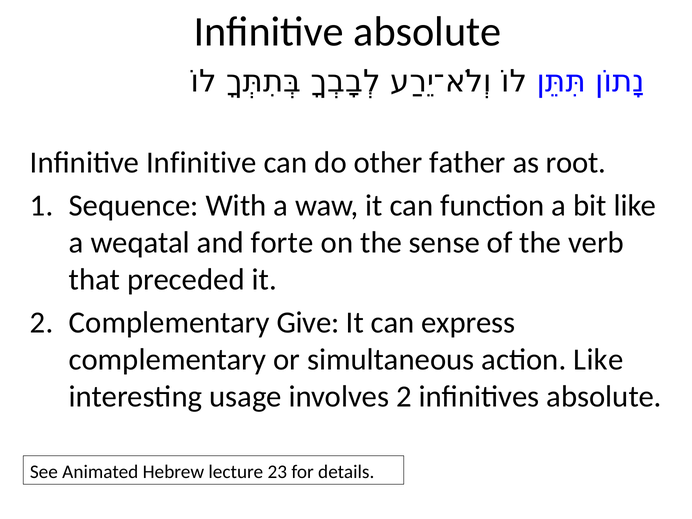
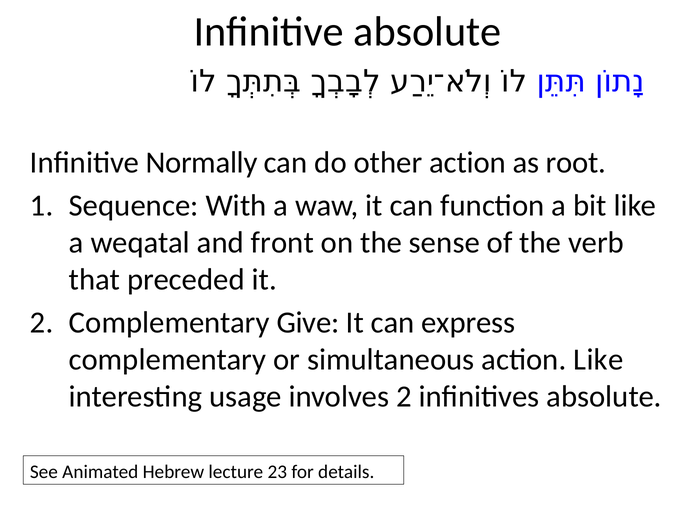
Infinitive Infinitive: Infinitive -> Normally
other father: father -> action
forte: forte -> front
